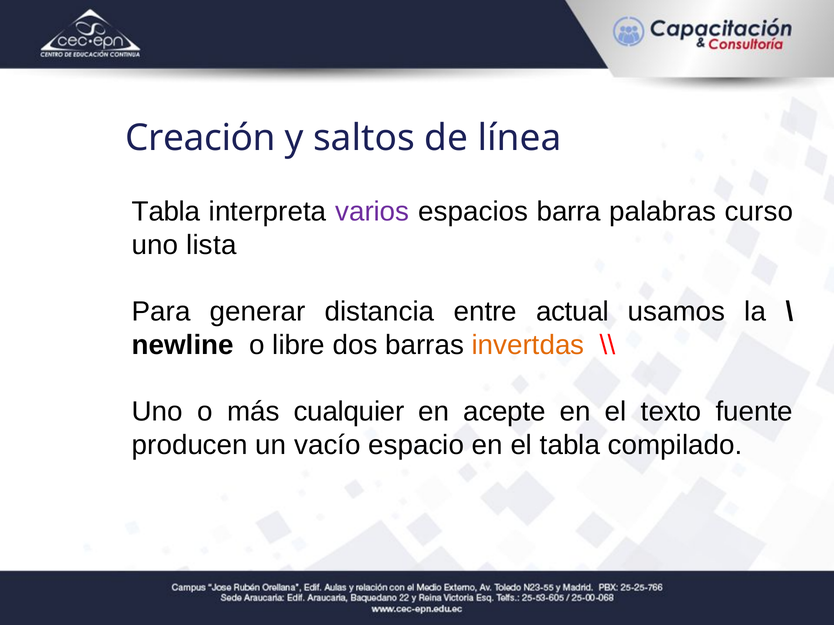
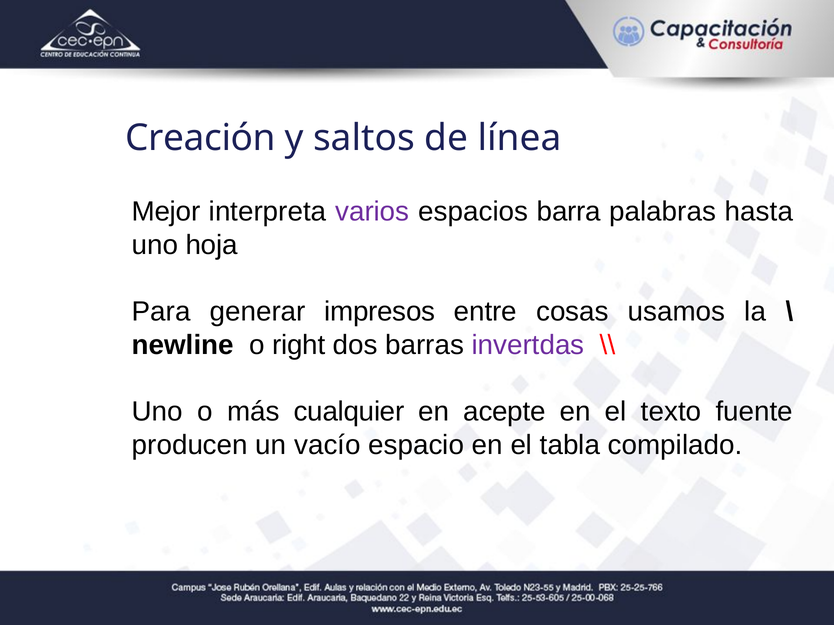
Tabla at (166, 212): Tabla -> Mejor
curso: curso -> hasta
lista: lista -> hoja
distancia: distancia -> impresos
actual: actual -> cosas
libre: libre -> right
invertdas colour: orange -> purple
